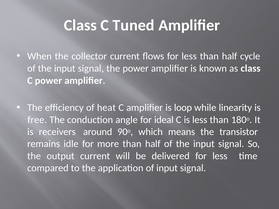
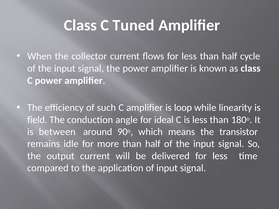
heat: heat -> such
free: free -> field
receivers: receivers -> between
